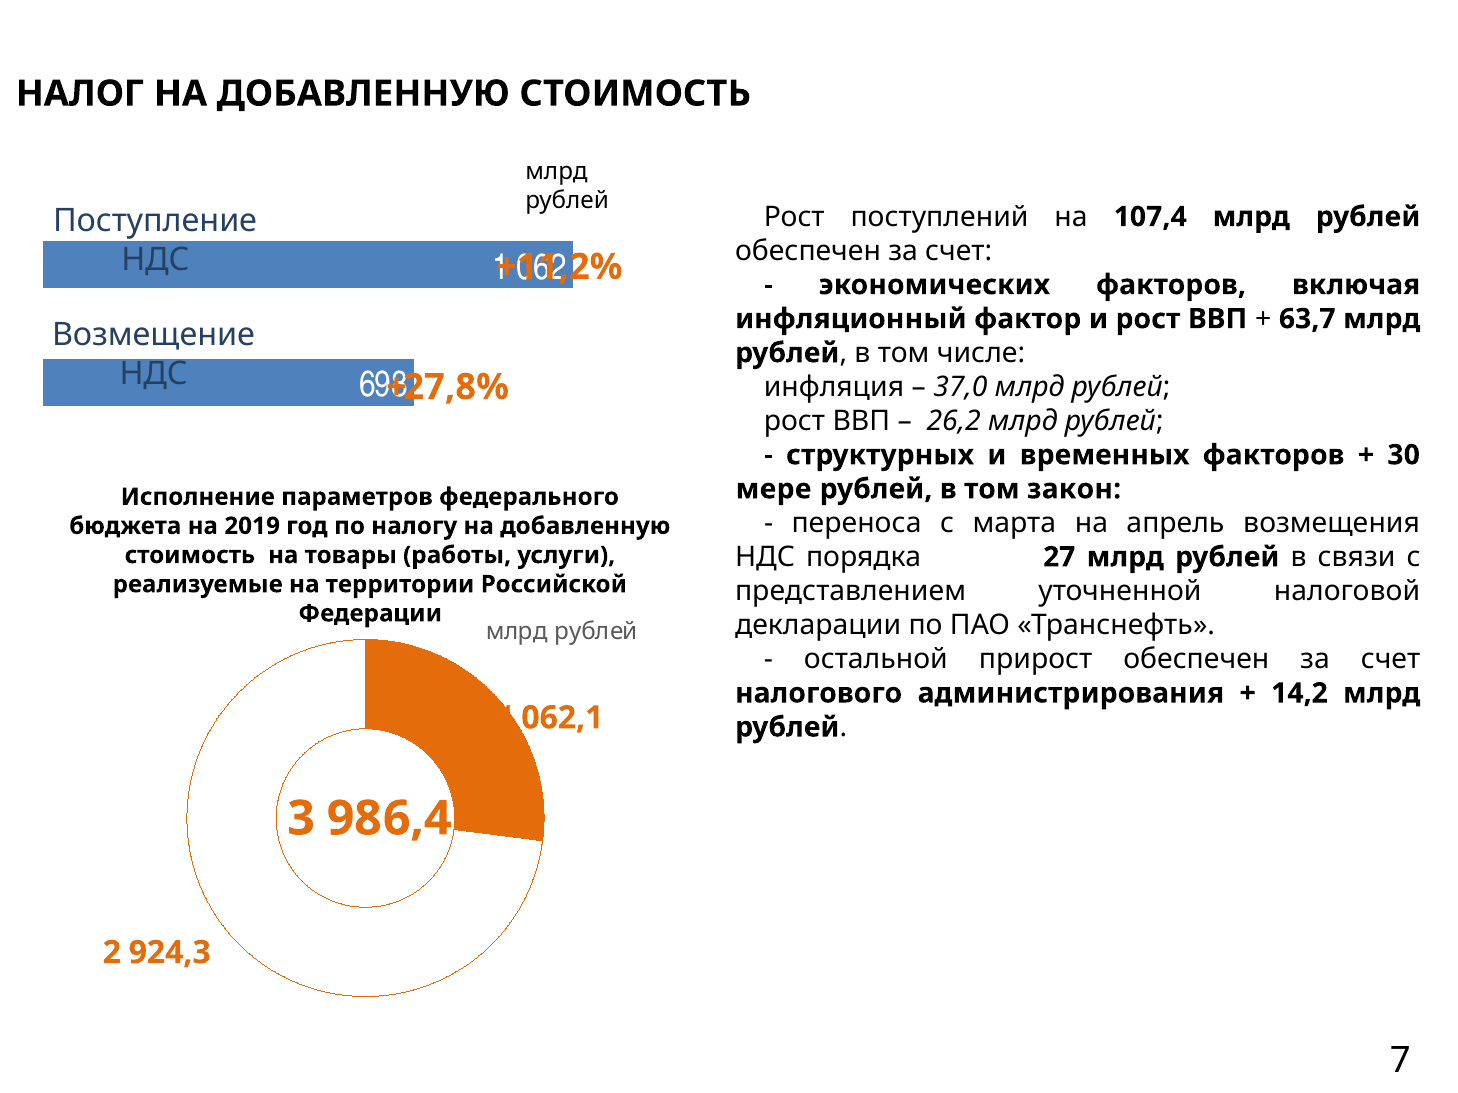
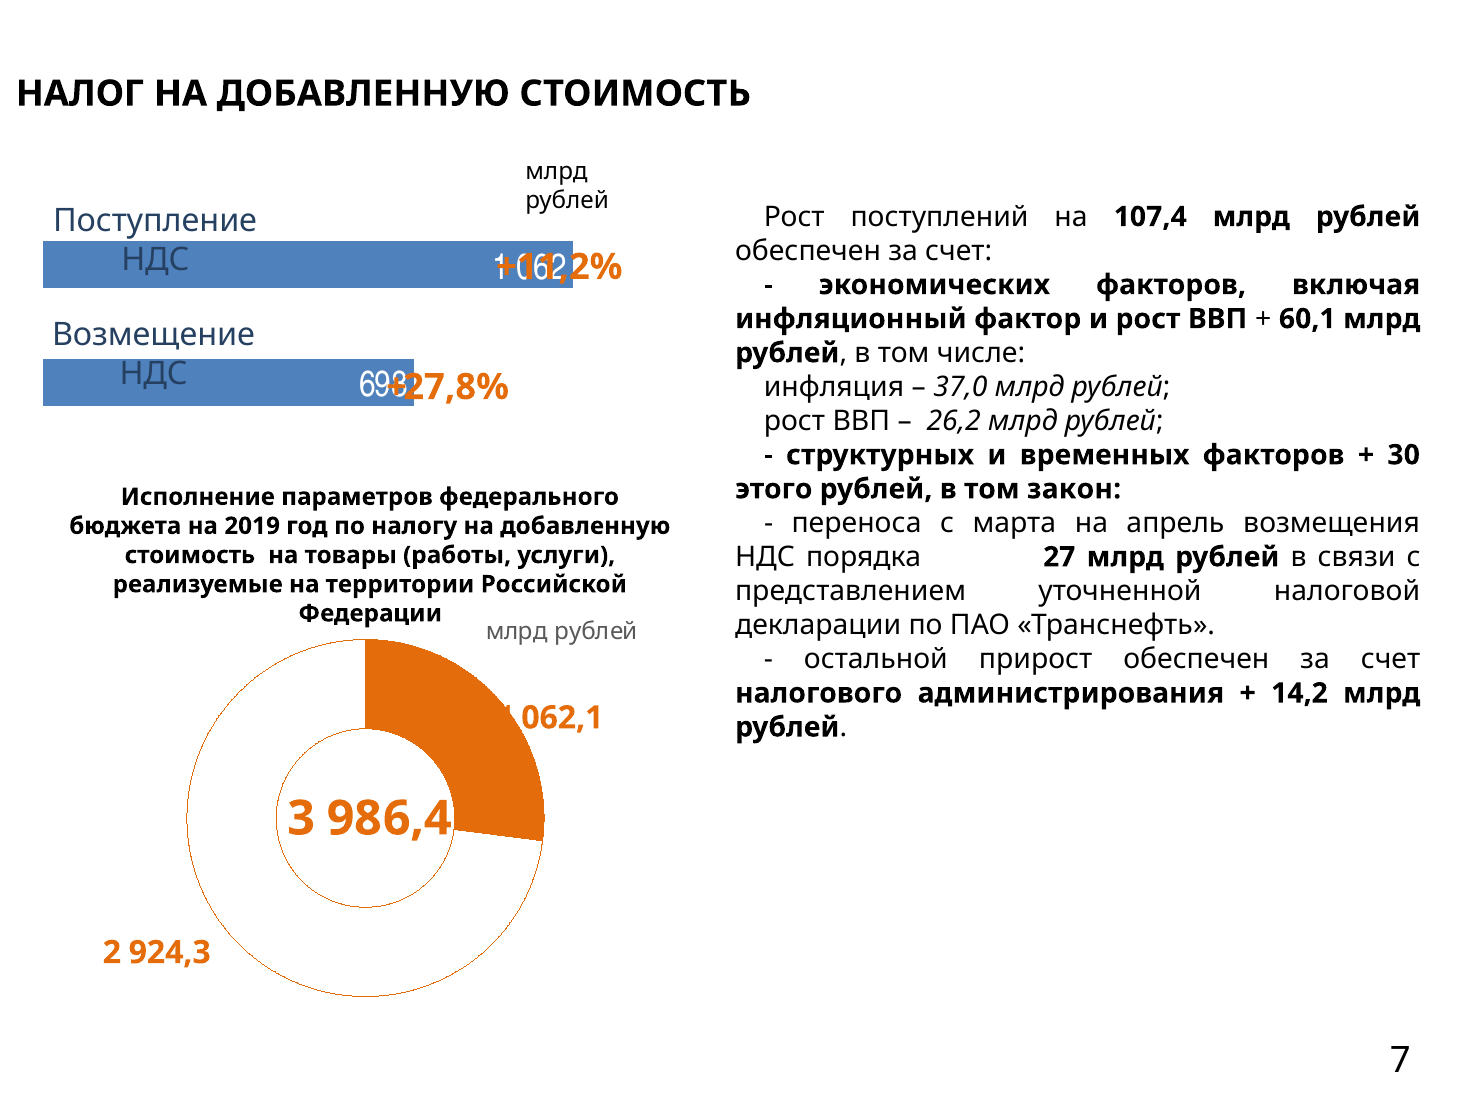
63,7: 63,7 -> 60,1
мере: мере -> этого
